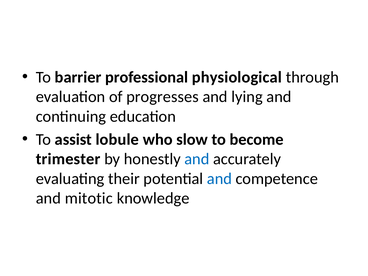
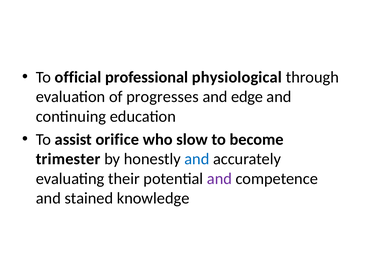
barrier: barrier -> official
lying: lying -> edge
lobule: lobule -> orifice
and at (219, 179) colour: blue -> purple
mitotic: mitotic -> stained
